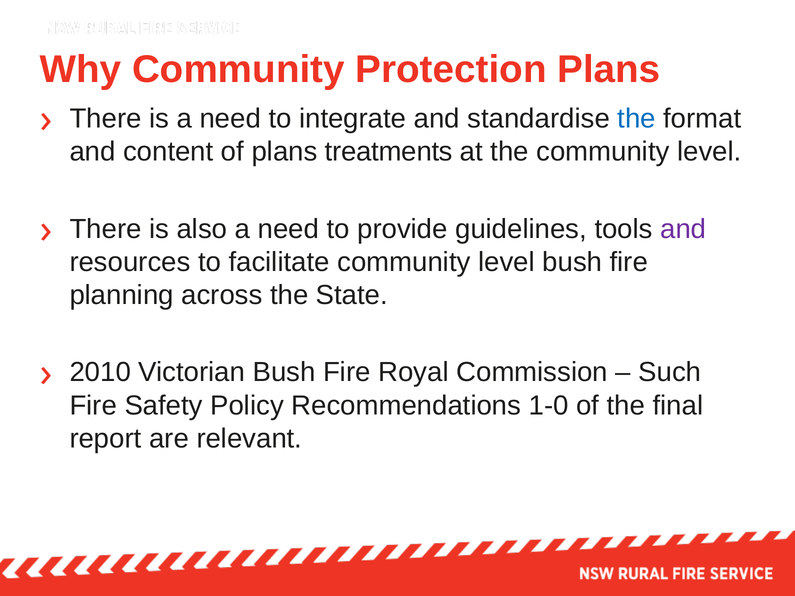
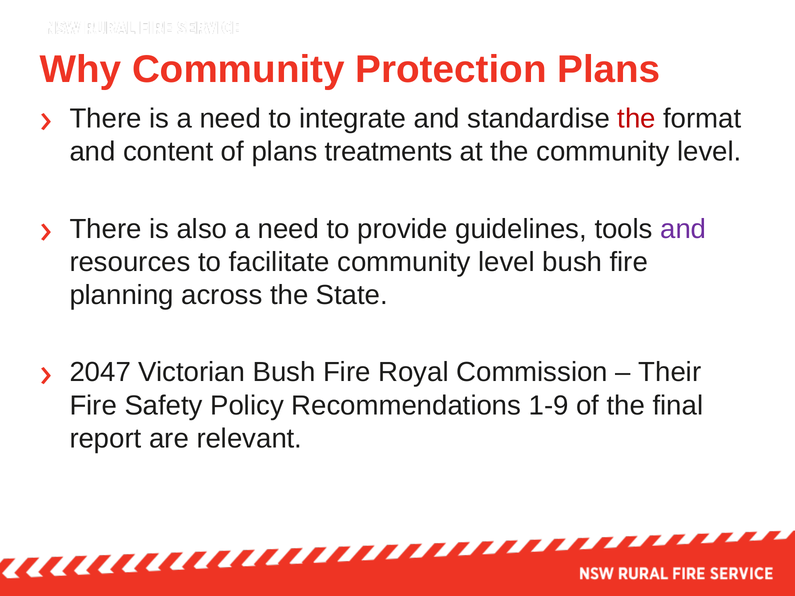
the at (637, 119) colour: blue -> red
2010: 2010 -> 2047
Such: Such -> Their
1-0: 1-0 -> 1-9
